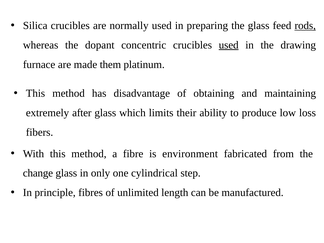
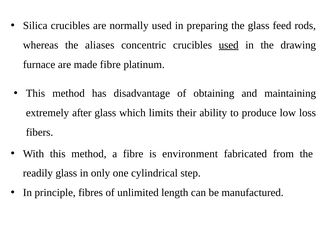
rods underline: present -> none
dopant: dopant -> aliases
made them: them -> fibre
change: change -> readily
